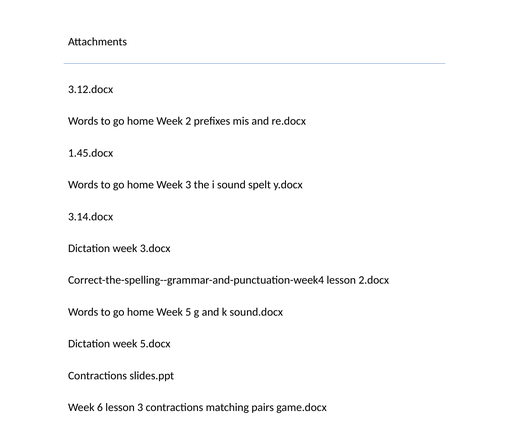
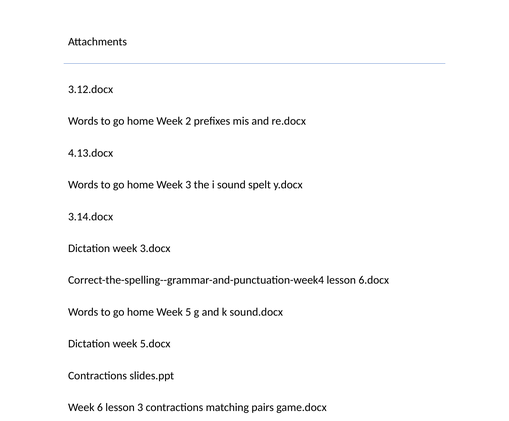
1.45.docx: 1.45.docx -> 4.13.docx
2.docx: 2.docx -> 6.docx
